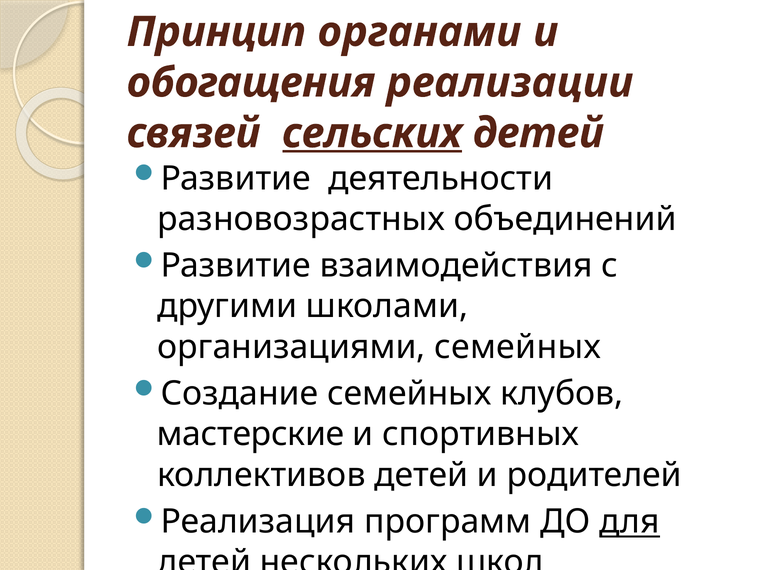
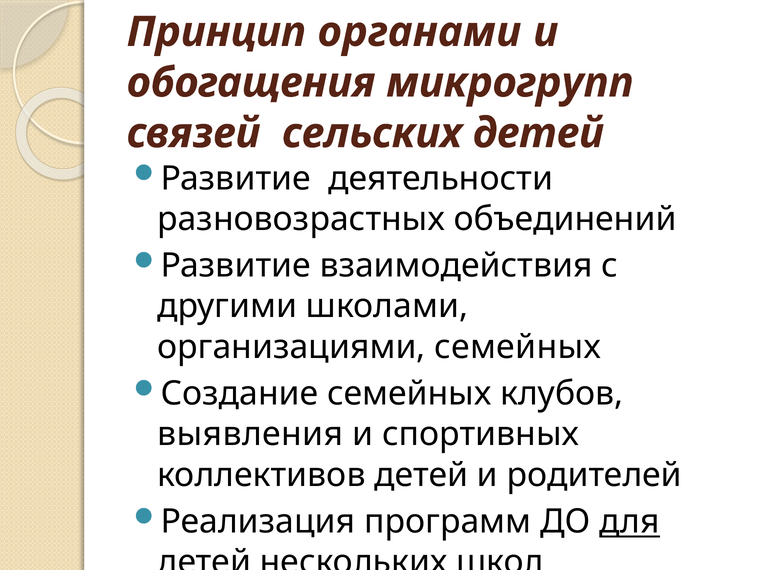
реализации: реализации -> микрогрупп
сельских underline: present -> none
мастерские: мастерские -> выявления
